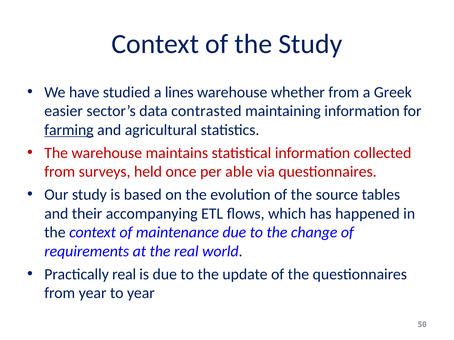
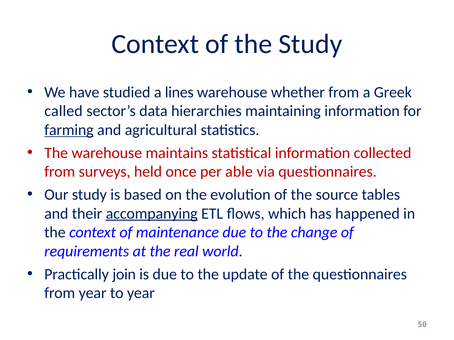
easier: easier -> called
contrasted: contrasted -> hierarchies
accompanying underline: none -> present
Practically real: real -> join
